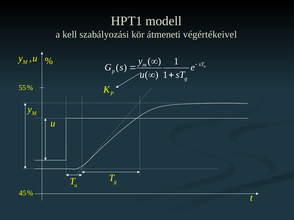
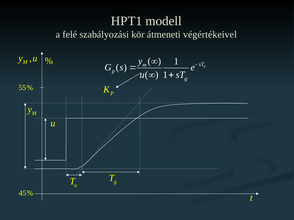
kell: kell -> felé
